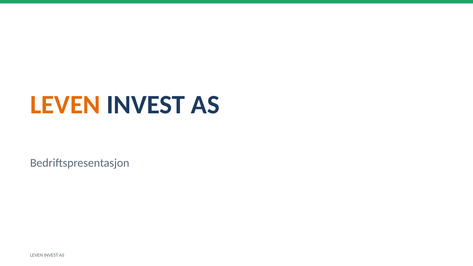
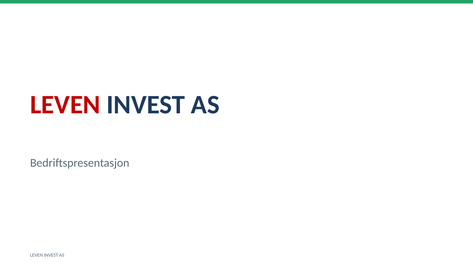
LEVEN at (65, 105) colour: orange -> red
